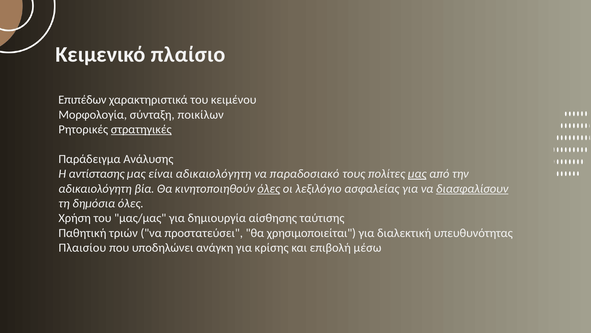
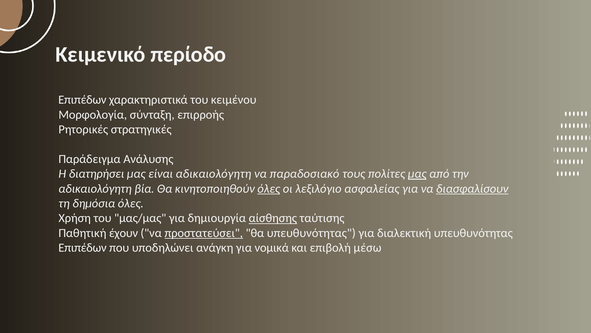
πλαίσιο: πλαίσιο -> περίοδο
ποικίλων: ποικίλων -> επιρροής
στρατηγικές underline: present -> none
αντίστασης: αντίστασης -> διατηρήσει
αίσθησης underline: none -> present
τριών: τριών -> έχουν
προστατεύσει underline: none -> present
θα χρησιμοποιείται: χρησιμοποιείται -> υπευθυνότητας
Πλαισίου at (82, 247): Πλαισίου -> Επιπέδων
κρίσης: κρίσης -> νομικά
